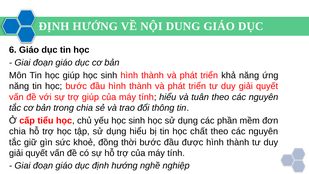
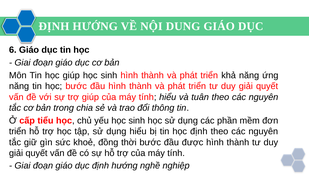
chia at (17, 131): chia -> triển
học chất: chất -> định
